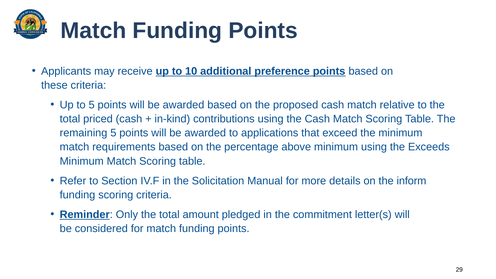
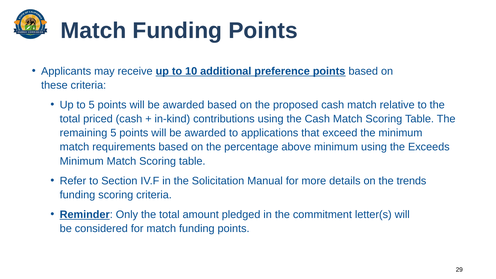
inform: inform -> trends
